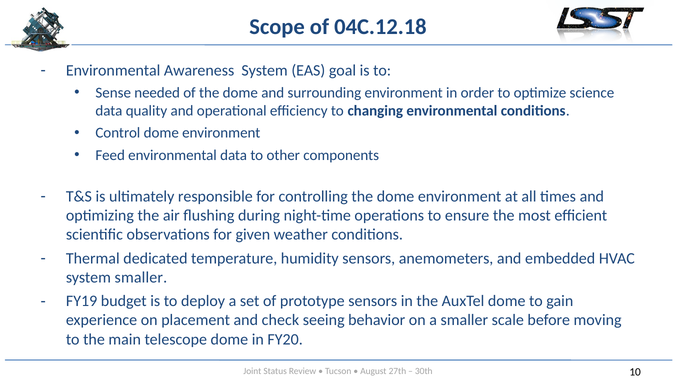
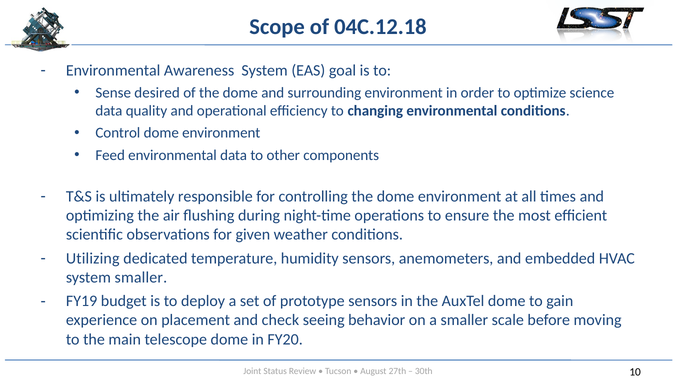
needed: needed -> desired
Thermal: Thermal -> Utilizing
